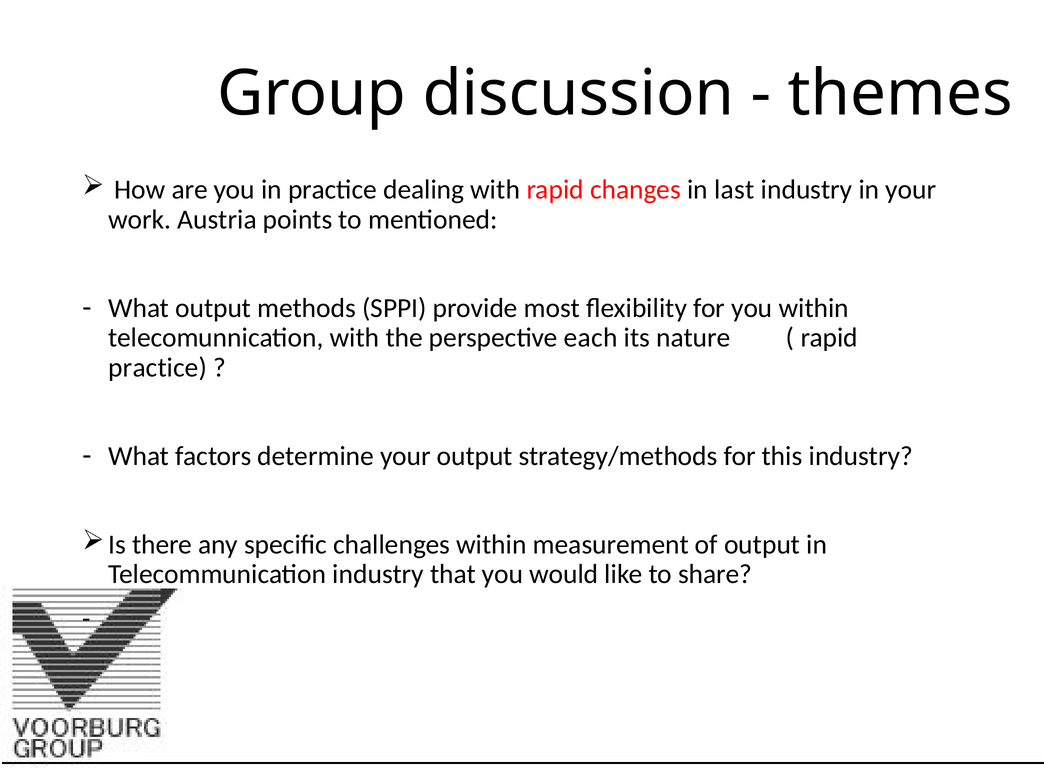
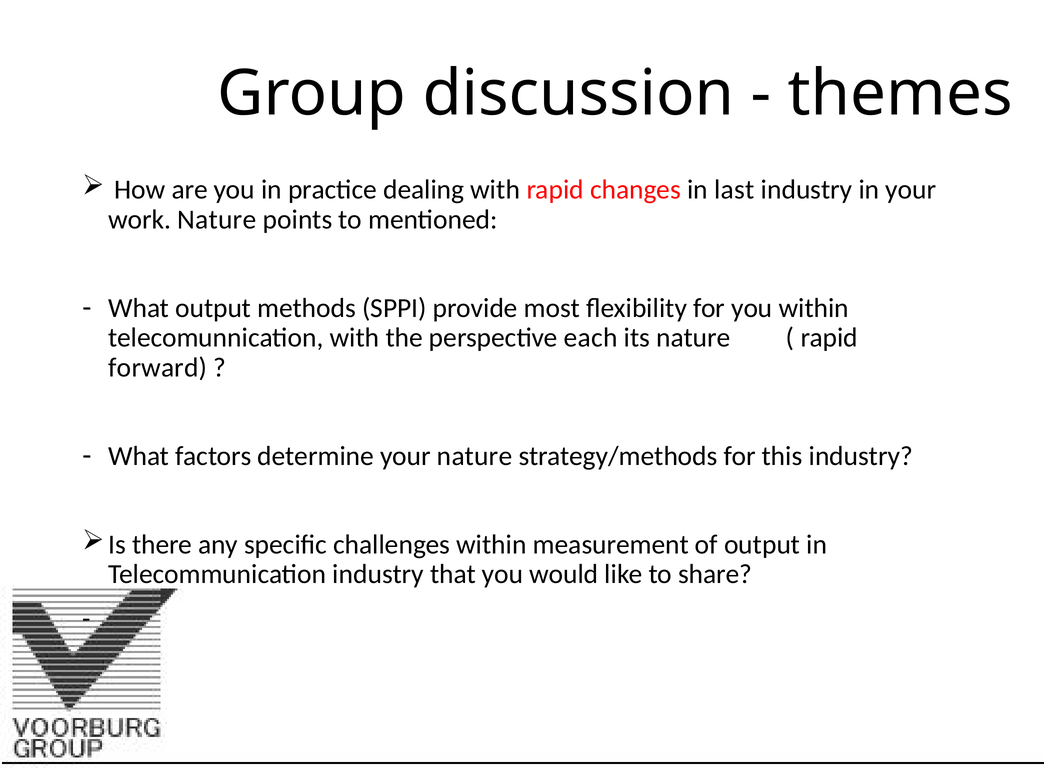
work Austria: Austria -> Nature
practice at (158, 367): practice -> forward
your output: output -> nature
